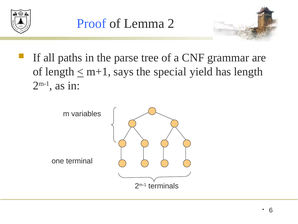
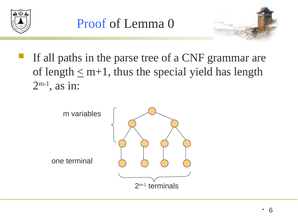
2: 2 -> 0
says: says -> thus
